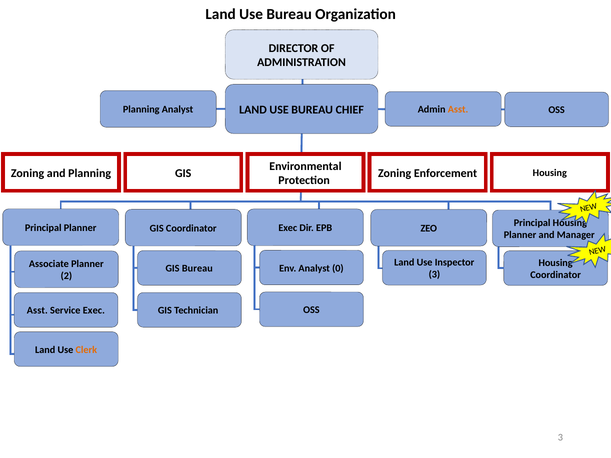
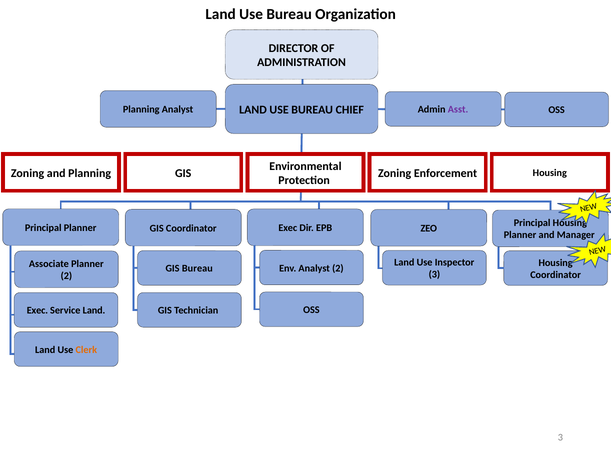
Asst at (458, 110) colour: orange -> purple
Analyst 0: 0 -> 2
Asst at (37, 311): Asst -> Exec
Service Exec: Exec -> Land
